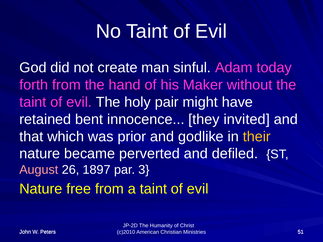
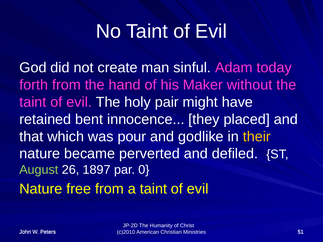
invited: invited -> placed
prior: prior -> pour
August colour: pink -> light green
3: 3 -> 0
